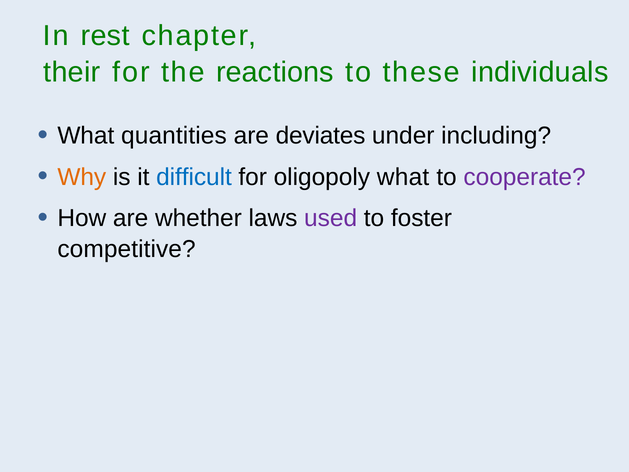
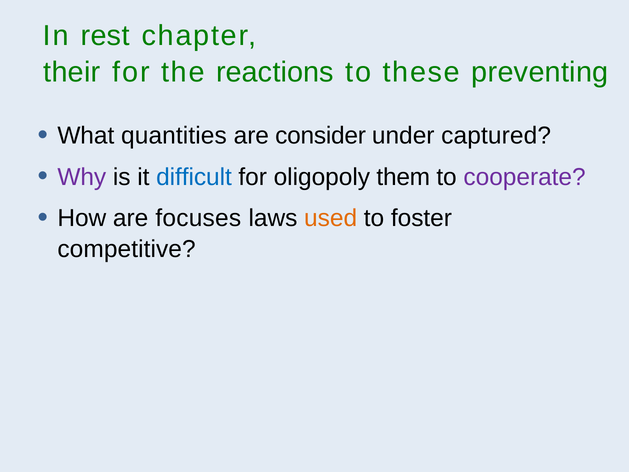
individuals: individuals -> preventing
deviates: deviates -> consider
including: including -> captured
Why colour: orange -> purple
oligopoly what: what -> them
whether: whether -> focuses
used colour: purple -> orange
